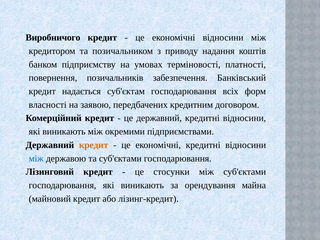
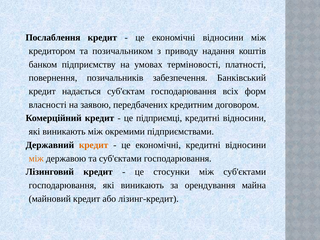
Виробничого: Виробничого -> Послаблення
це державний: державний -> підприємці
між at (36, 158) colour: blue -> orange
